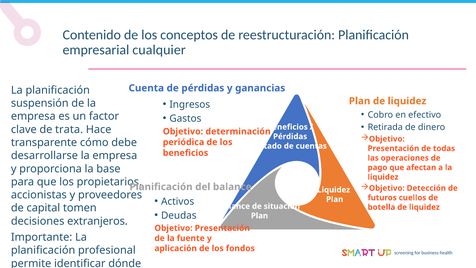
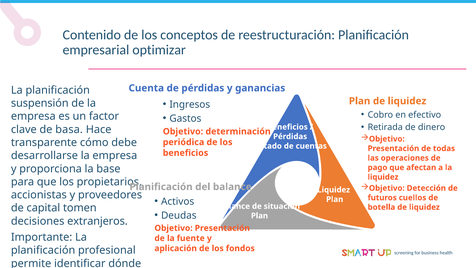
cualquier: cualquier -> optimizar
trata: trata -> basa
